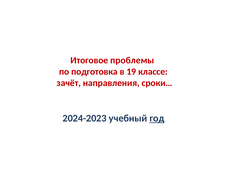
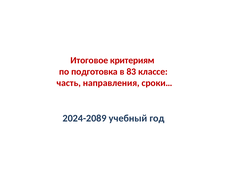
проблемы: проблемы -> критериям
19: 19 -> 83
зачёт: зачёт -> часть
2024-2023: 2024-2023 -> 2024-2089
год underline: present -> none
